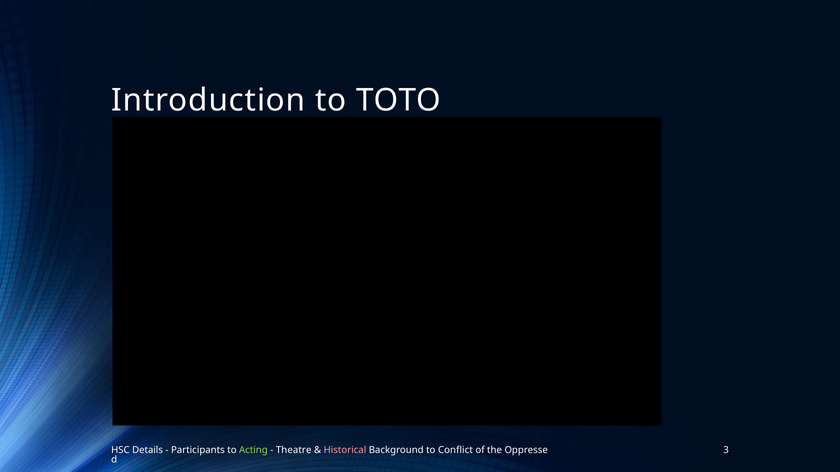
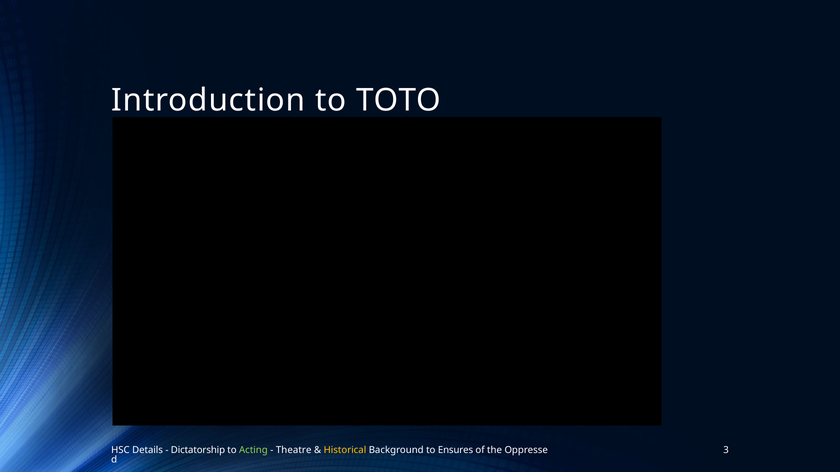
Participants: Participants -> Dictatorship
Historical colour: pink -> yellow
Conflict: Conflict -> Ensures
